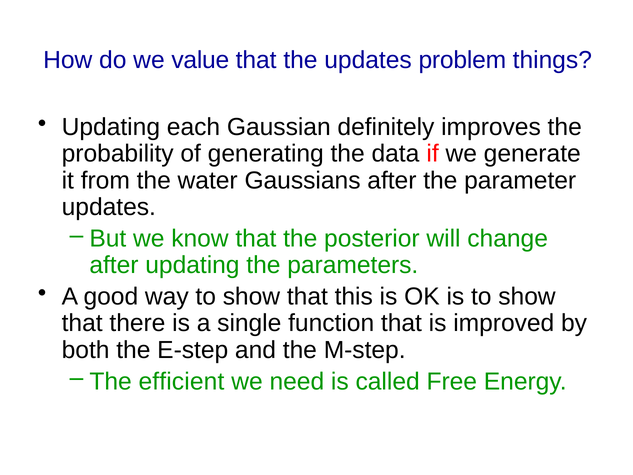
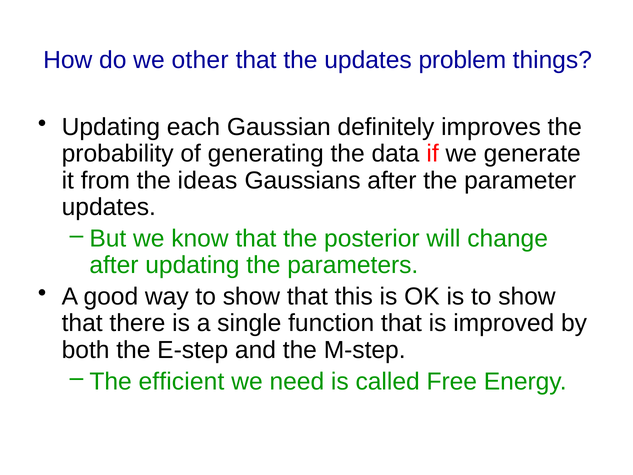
value: value -> other
water: water -> ideas
